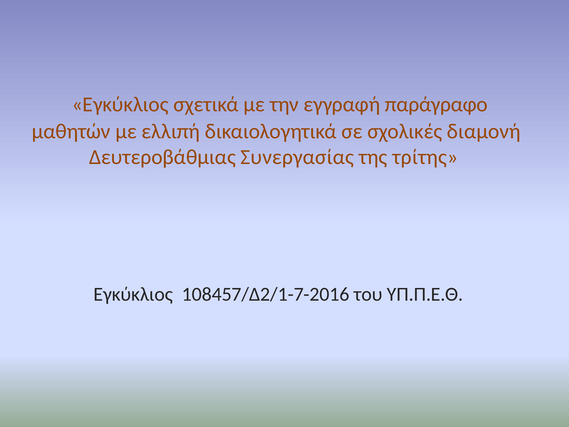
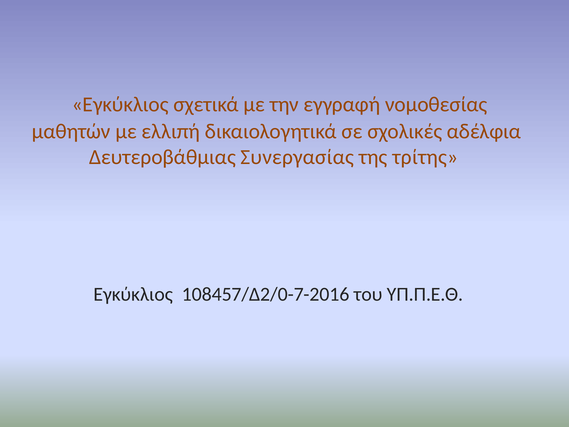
παράγραφο: παράγραφο -> νομοθεσίας
διαμονή: διαμονή -> αδέλφια
108457/Δ2/1-7-2016: 108457/Δ2/1-7-2016 -> 108457/Δ2/0-7-2016
